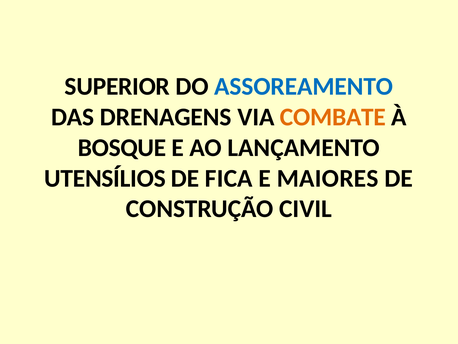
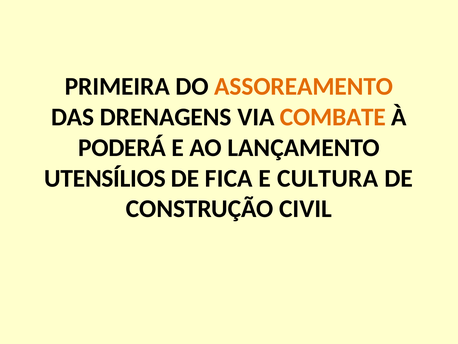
SUPERIOR: SUPERIOR -> PRIMEIRA
ASSOREAMENTO colour: blue -> orange
BOSQUE: BOSQUE -> PODERÁ
MAIORES: MAIORES -> CULTURA
